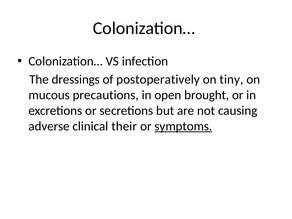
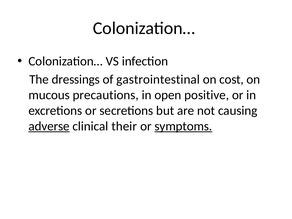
postoperatively: postoperatively -> gastrointestinal
tiny: tiny -> cost
brought: brought -> positive
adverse underline: none -> present
